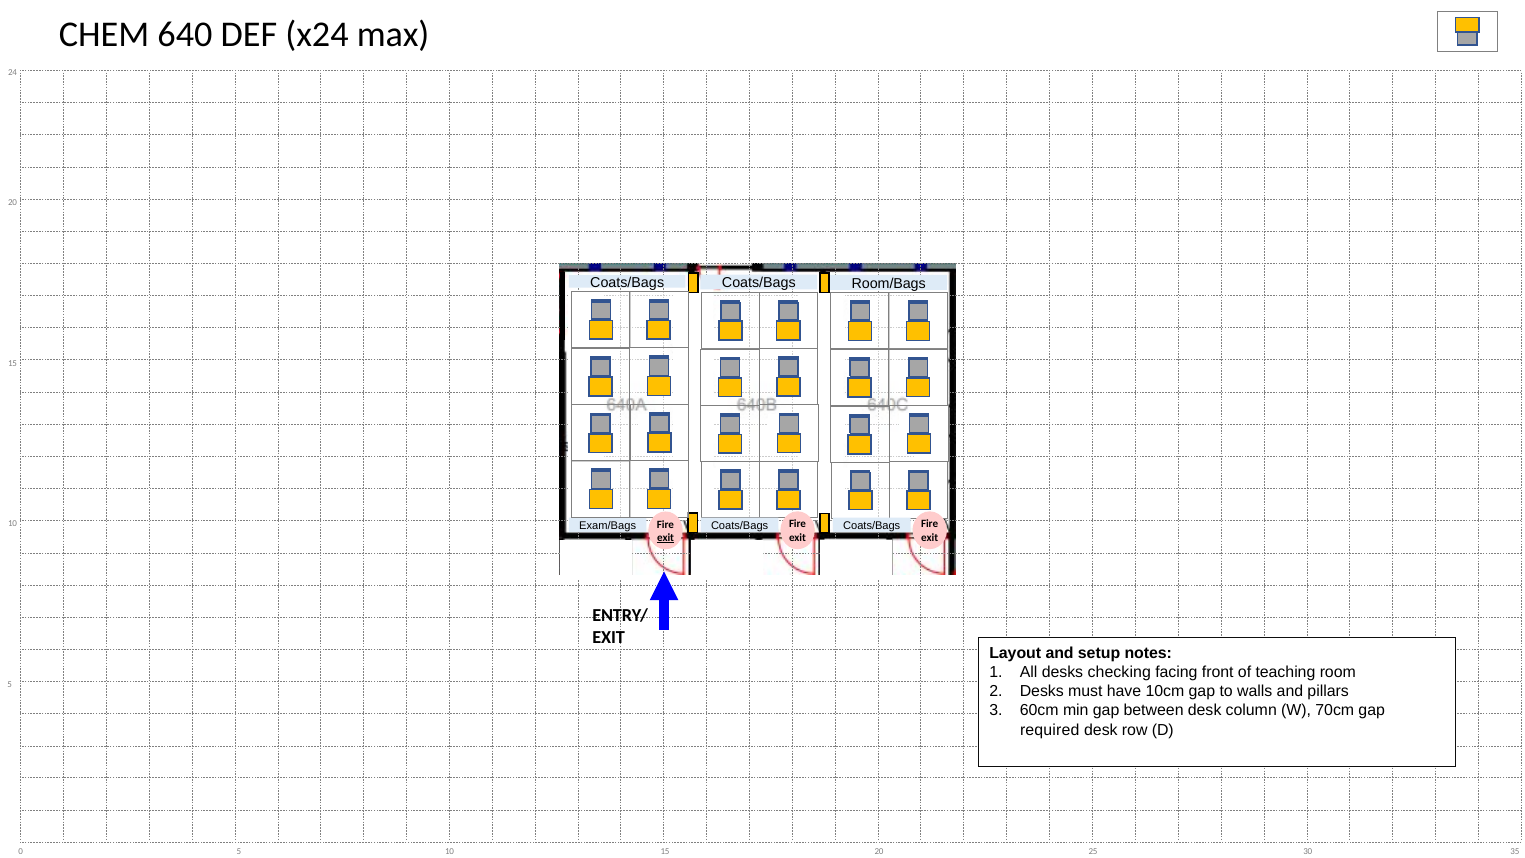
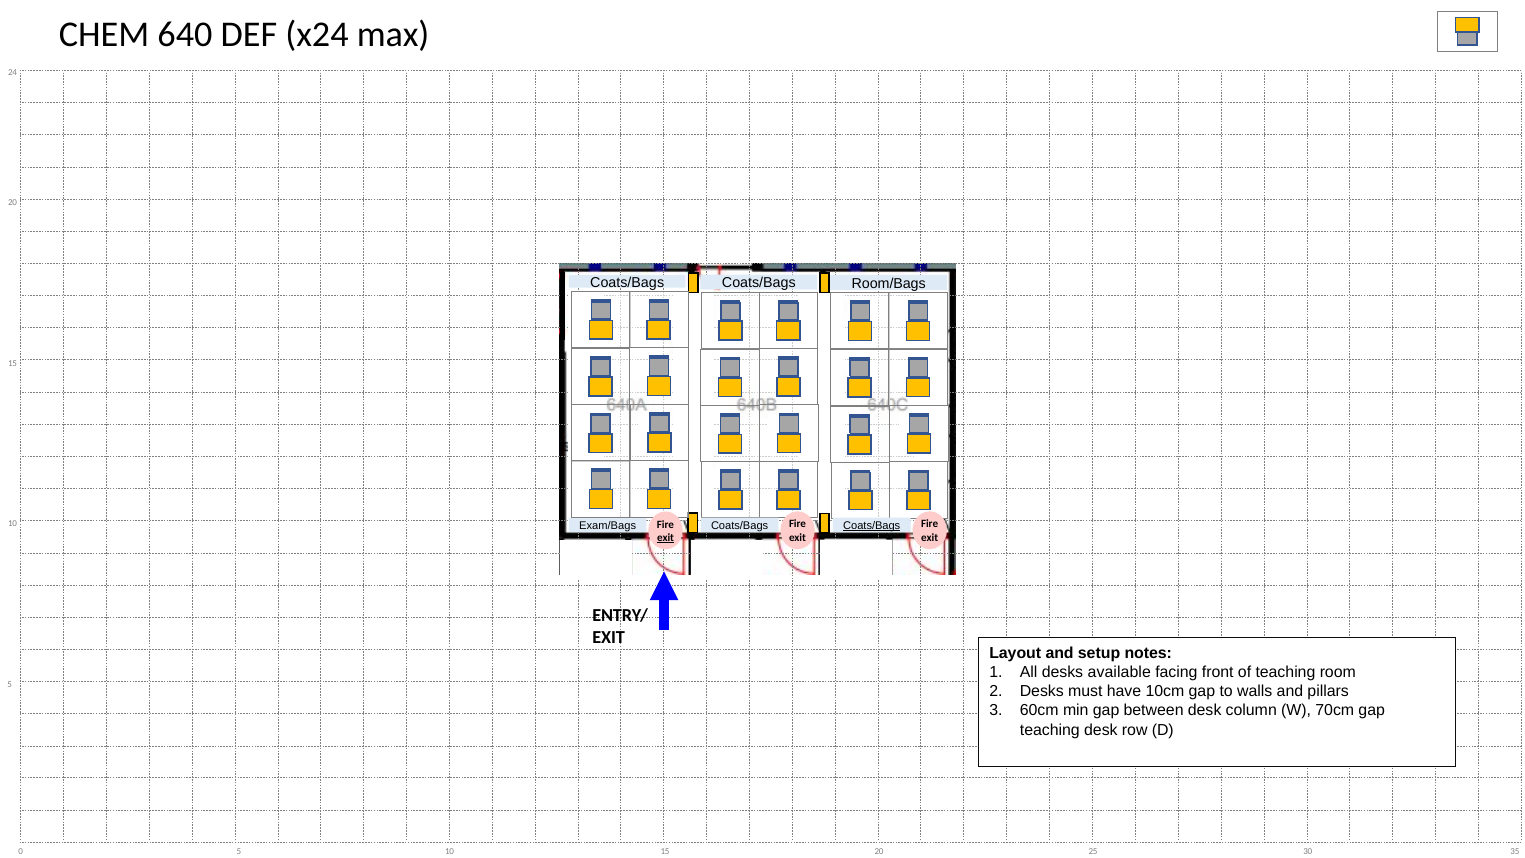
Coats/Bags at (872, 525) underline: none -> present
checking: checking -> available
required at (1050, 730): required -> teaching
